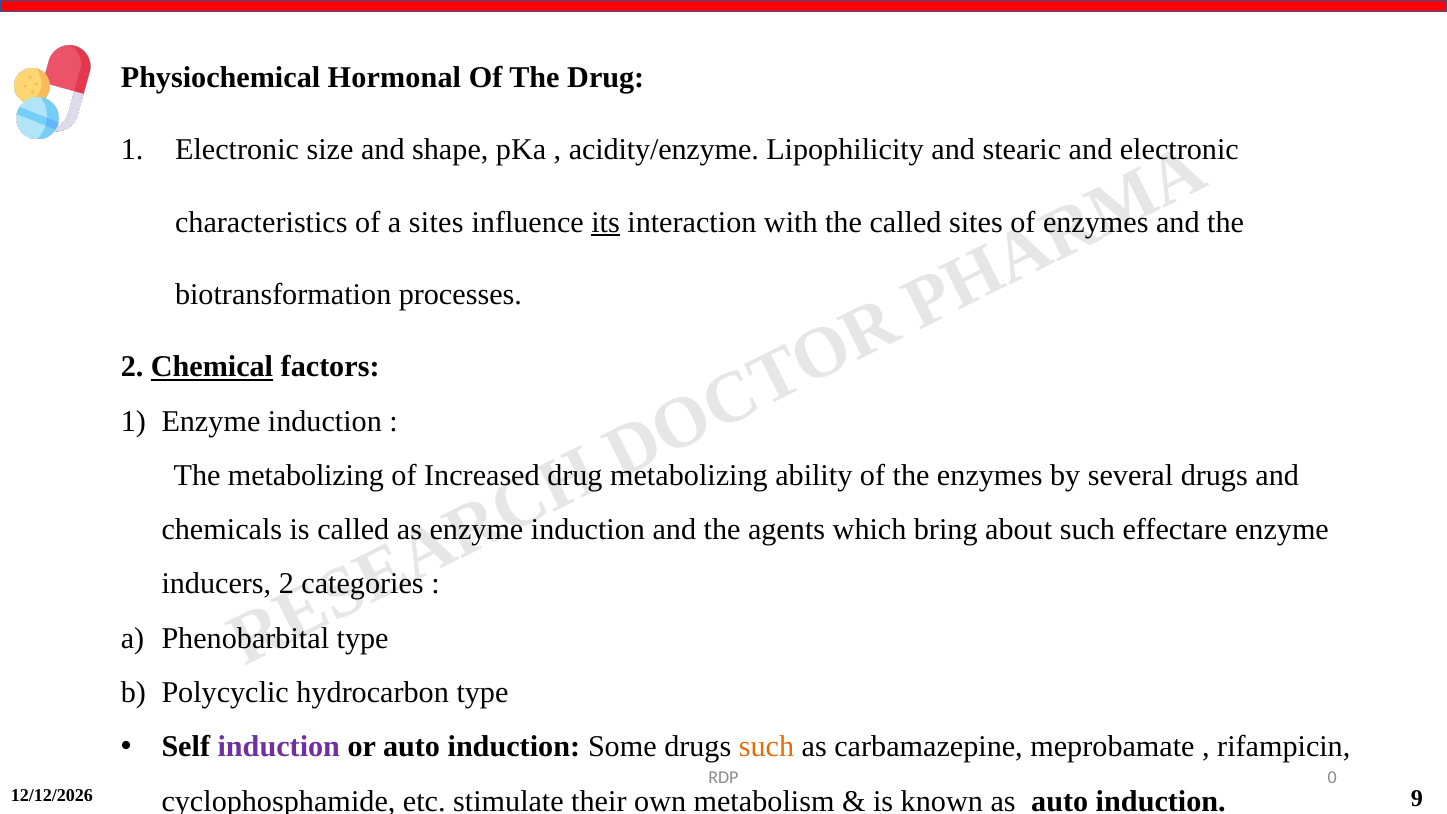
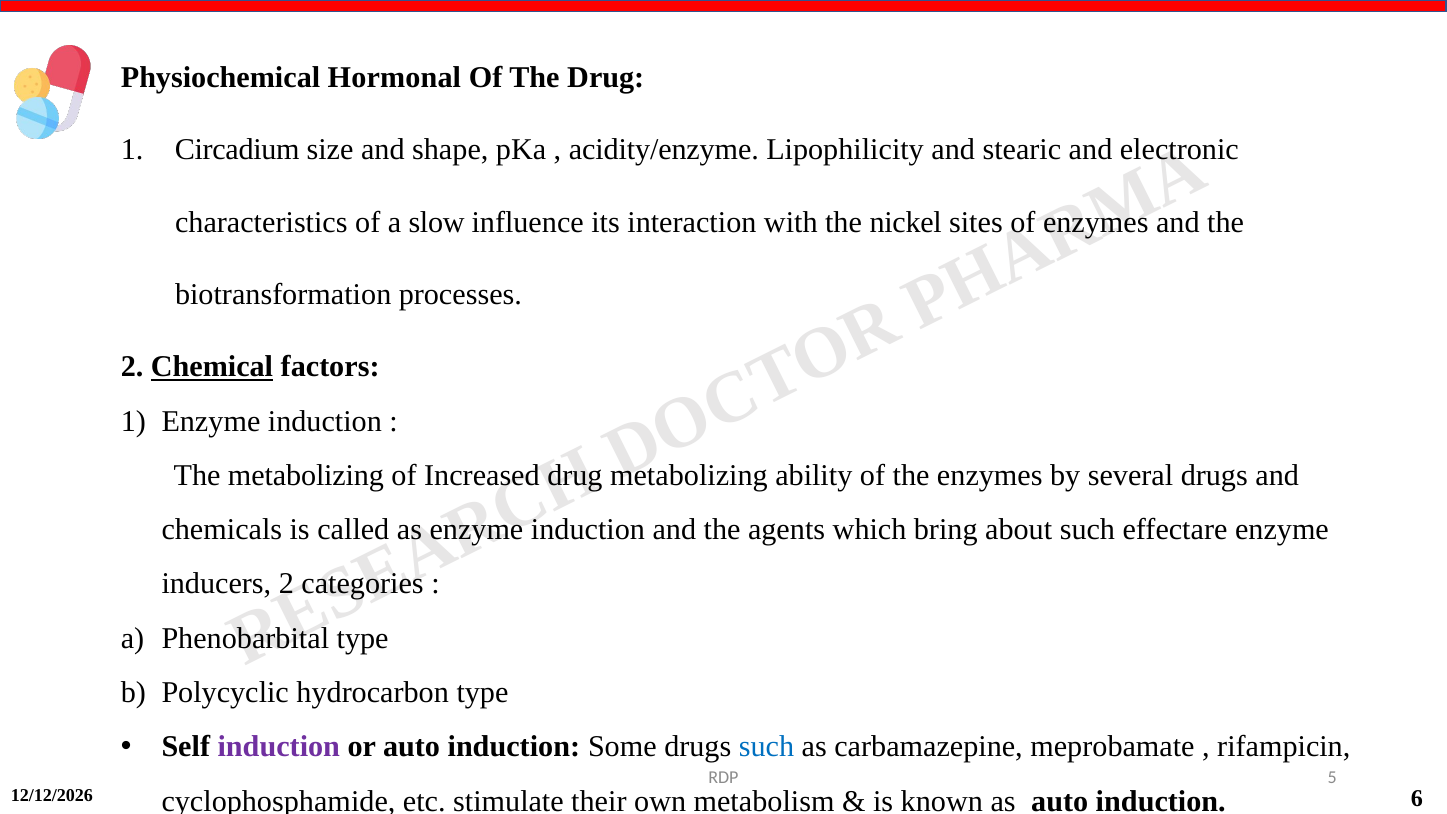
Electronic at (237, 150): Electronic -> Circadium
a sites: sites -> slow
its underline: present -> none
the called: called -> nickel
such at (767, 747) colour: orange -> blue
0: 0 -> 5
9: 9 -> 6
